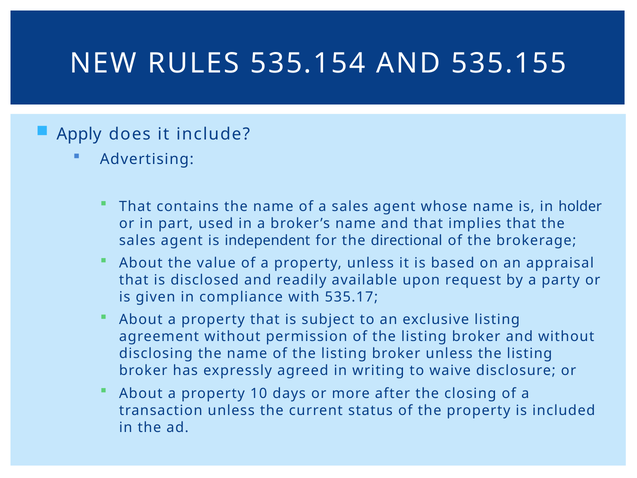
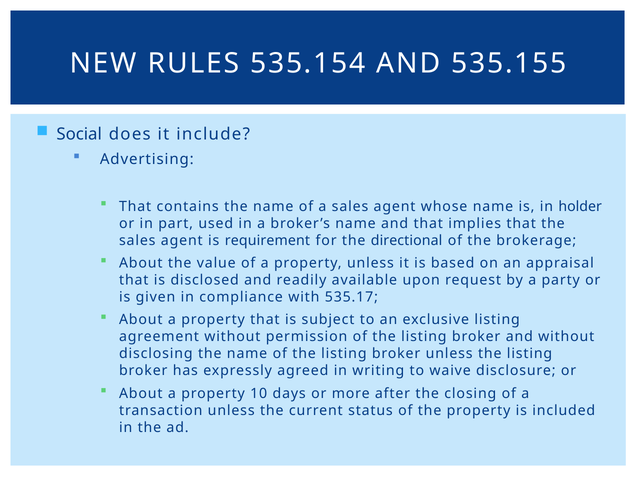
Apply: Apply -> Social
independent: independent -> requirement
